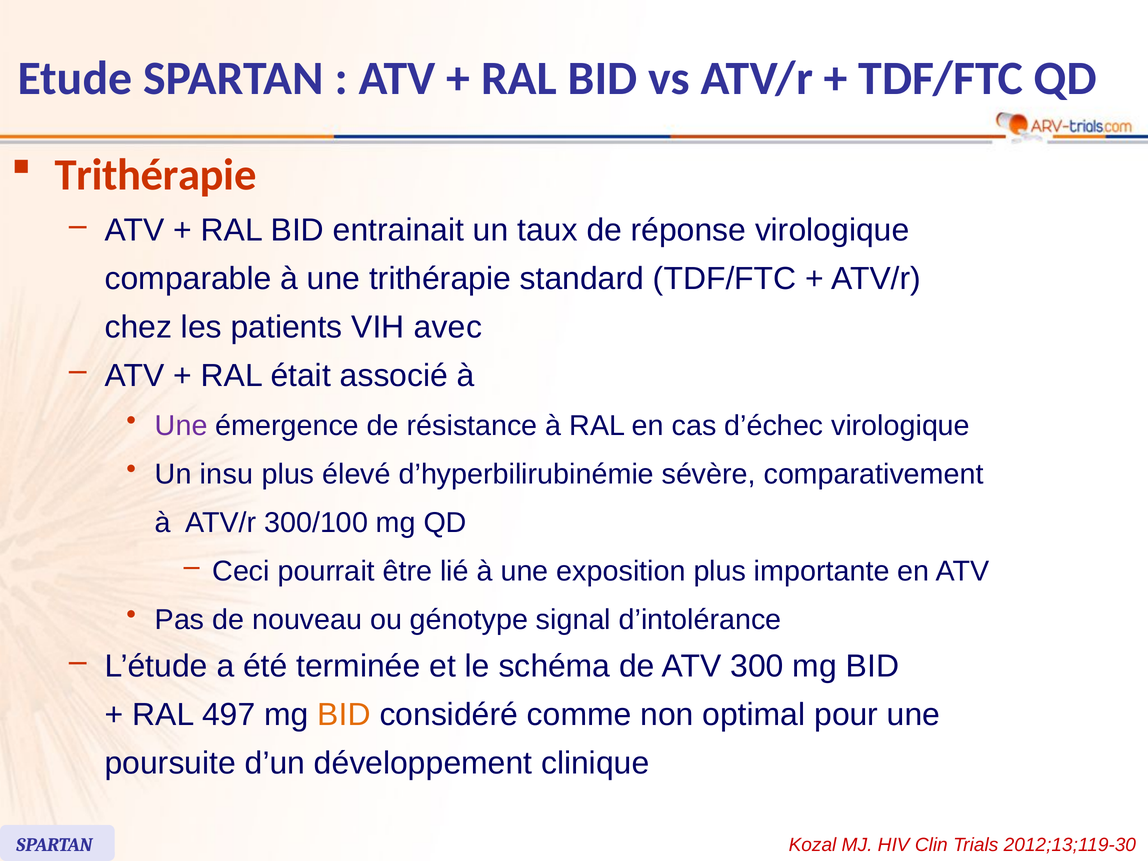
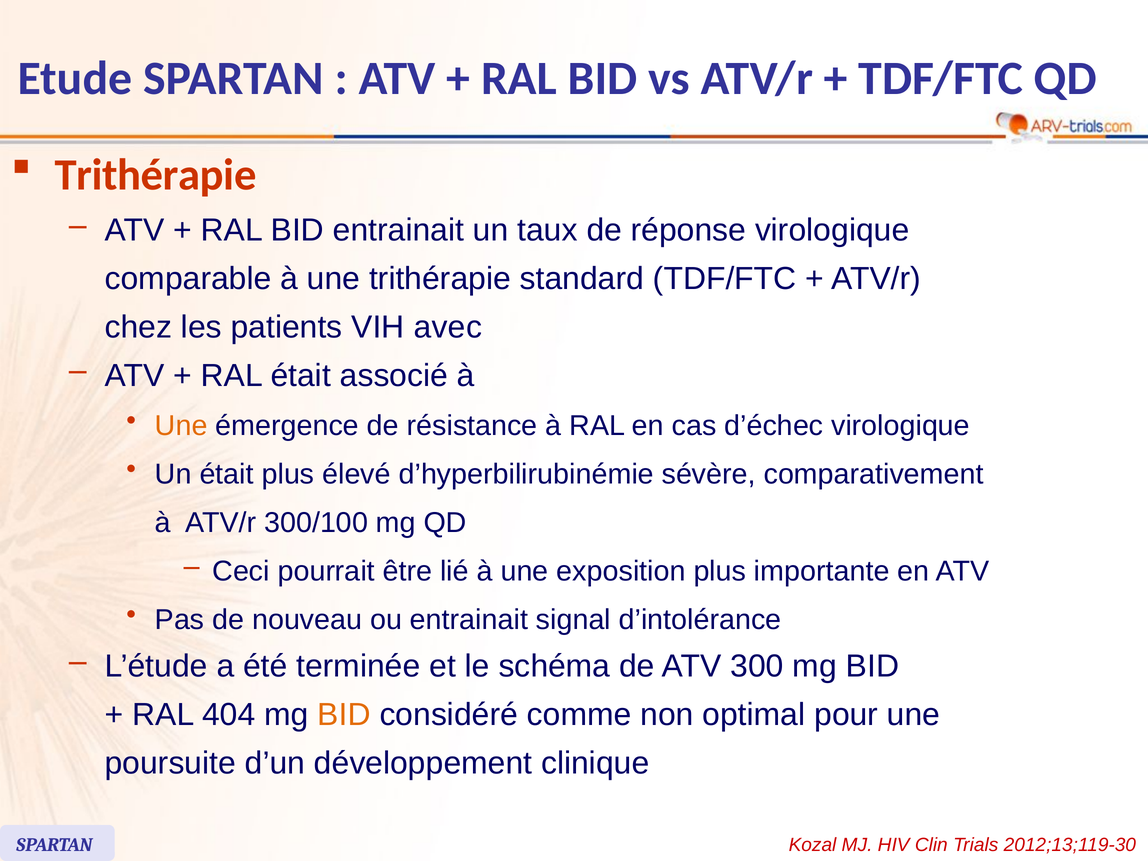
Une at (181, 426) colour: purple -> orange
Un insu: insu -> était
ou génotype: génotype -> entrainait
497: 497 -> 404
